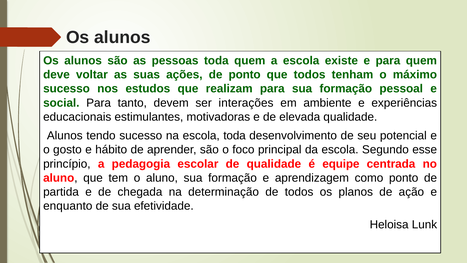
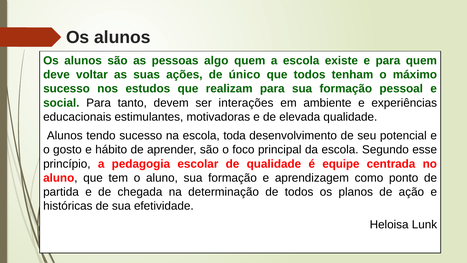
pessoas toda: toda -> algo
de ponto: ponto -> único
enquanto: enquanto -> históricas
